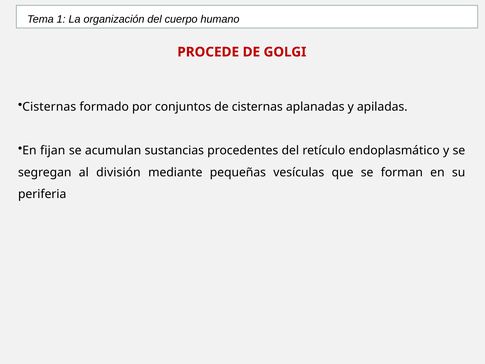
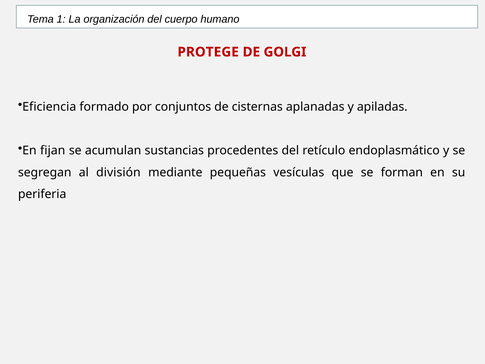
PROCEDE: PROCEDE -> PROTEGE
Cisternas at (49, 107): Cisternas -> Eficiencia
